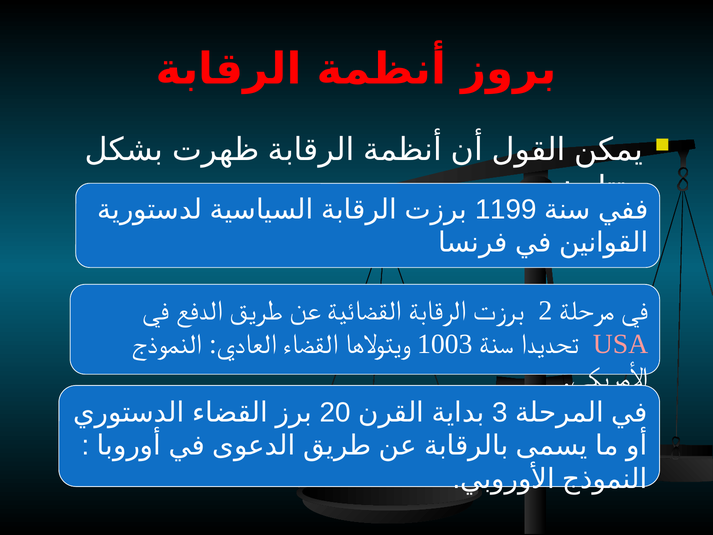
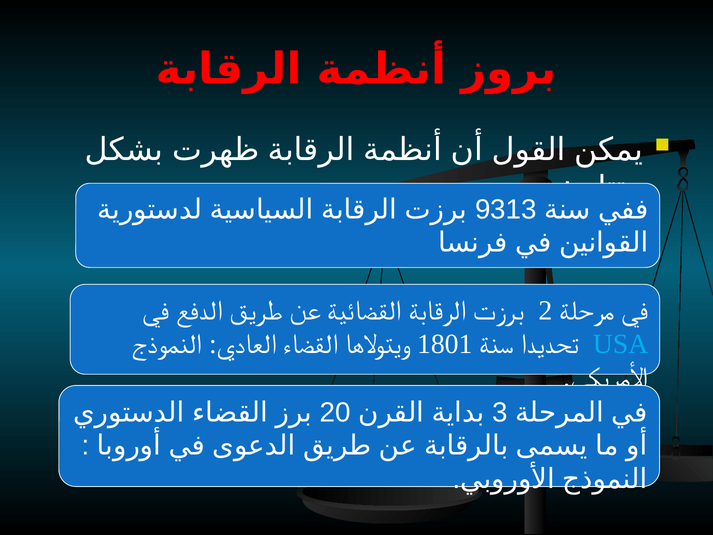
1199: 1199 -> 9313
1003: 1003 -> 1801
USA colour: pink -> light blue
